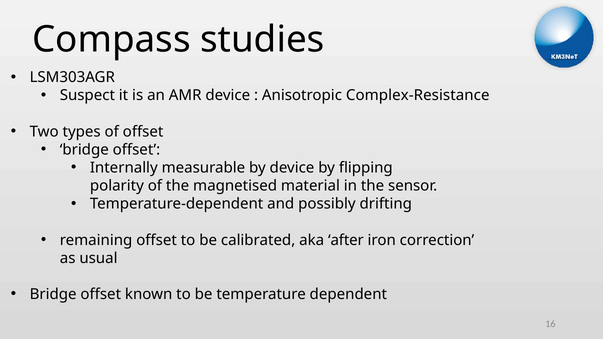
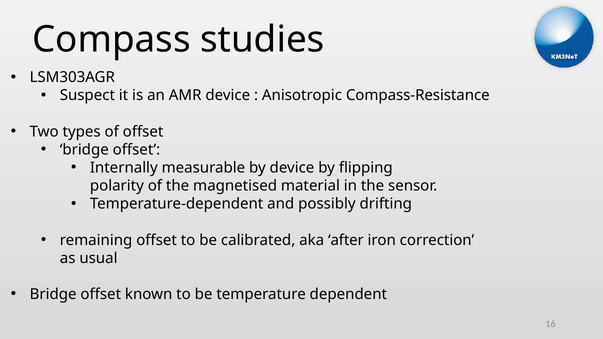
Complex-Resistance: Complex-Resistance -> Compass-Resistance
